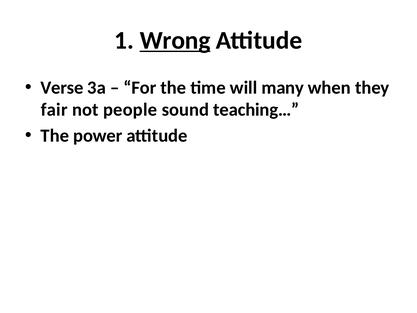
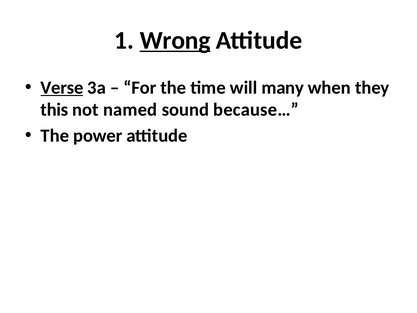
Verse underline: none -> present
fair: fair -> this
people: people -> named
teaching…: teaching… -> because…
